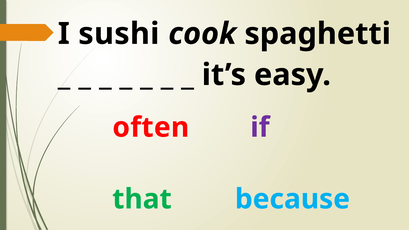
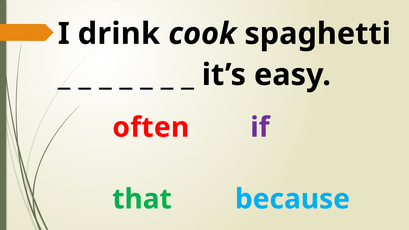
sushi: sushi -> drink
